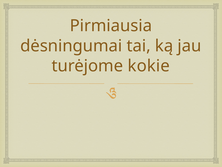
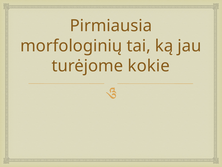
dėsningumai: dėsningumai -> morfologinių
